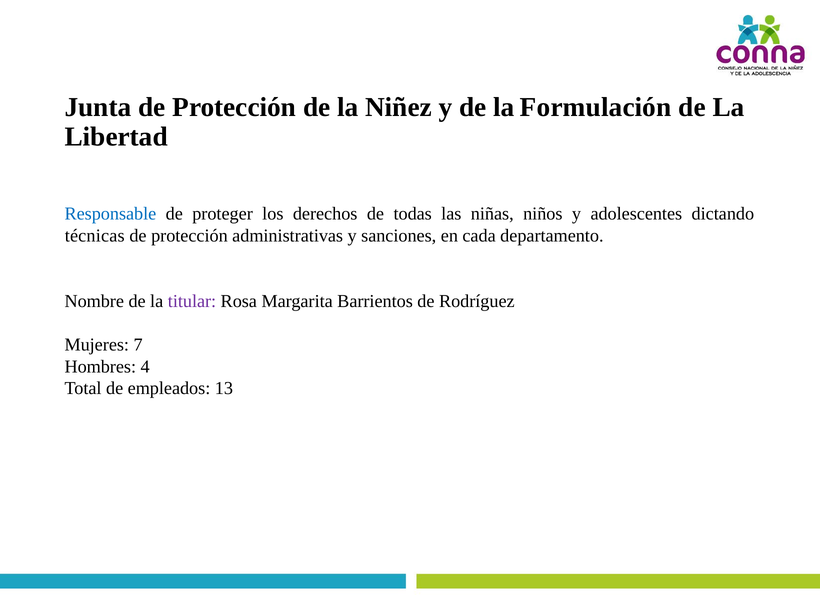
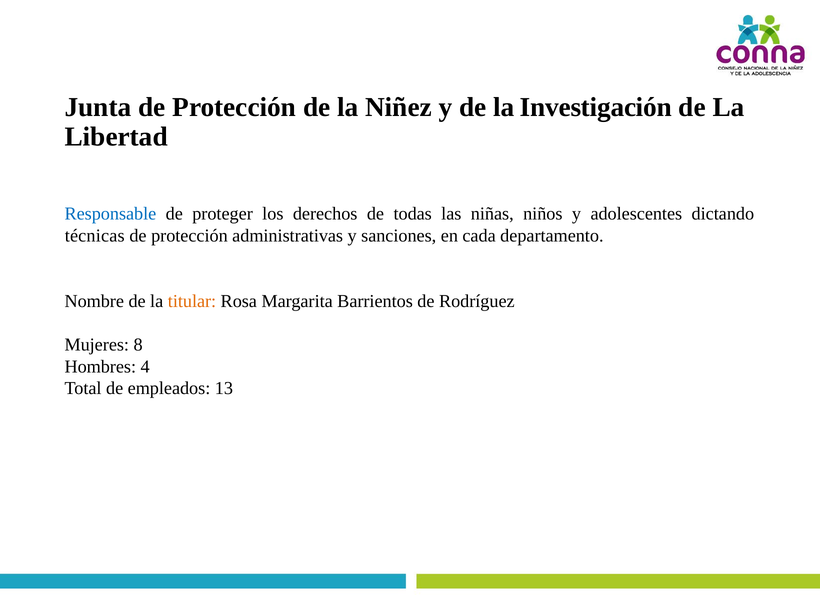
Formulación: Formulación -> Investigación
titular colour: purple -> orange
7: 7 -> 8
